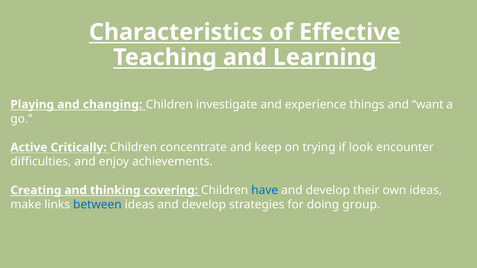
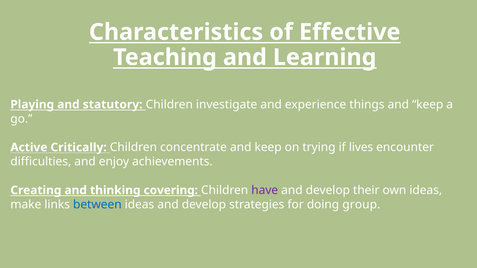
changing: changing -> statutory
things and want: want -> keep
look: look -> lives
have colour: blue -> purple
